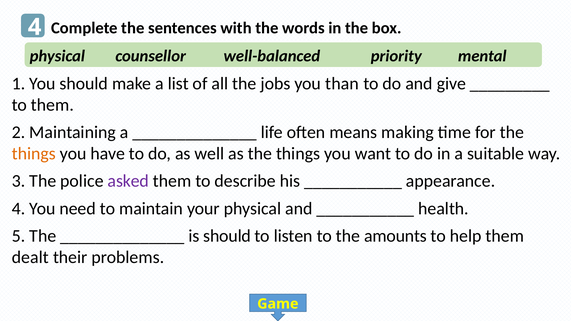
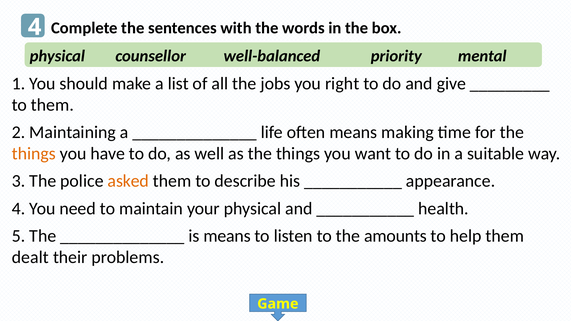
than: than -> right
asked colour: purple -> orange
is should: should -> means
